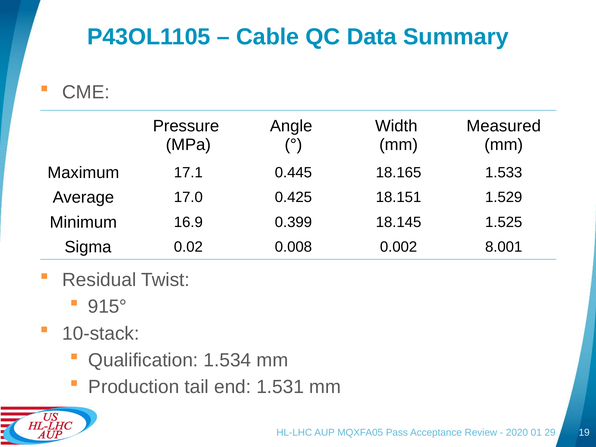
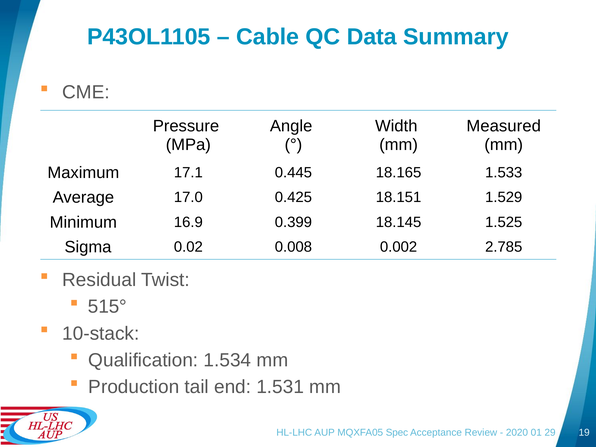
8.001: 8.001 -> 2.785
915°: 915° -> 515°
Pass: Pass -> Spec
